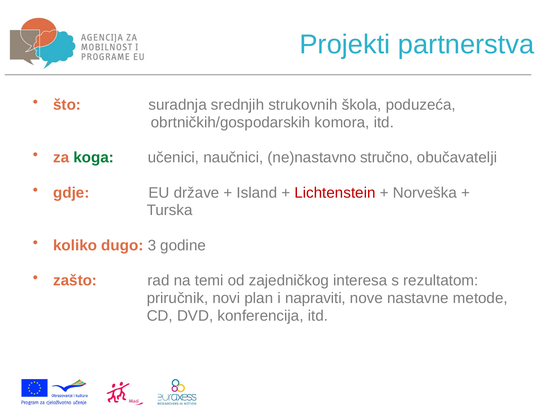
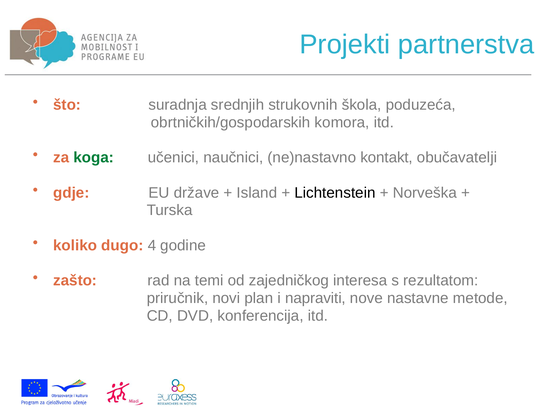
stručno: stručno -> kontakt
Lichtenstein colour: red -> black
3: 3 -> 4
